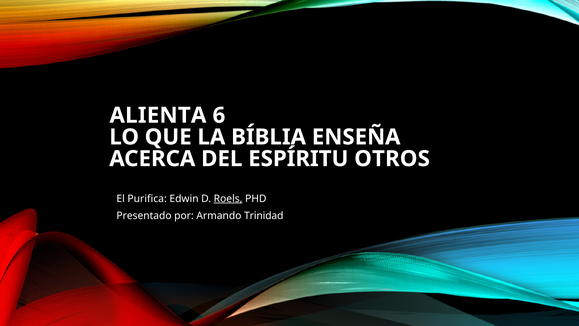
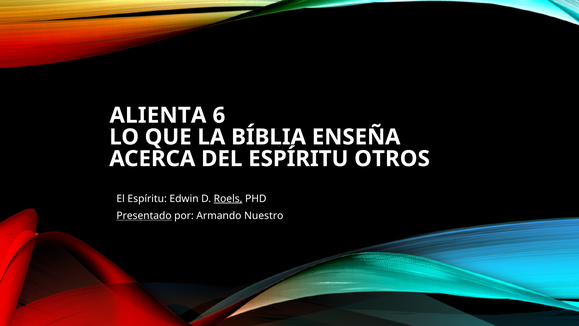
El Purifica: Purifica -> Espíritu
Presentado underline: none -> present
Trinidad: Trinidad -> Nuestro
